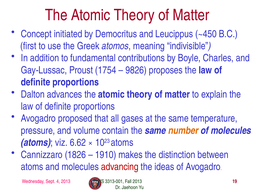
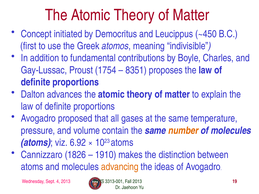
9826: 9826 -> 8351
6.62: 6.62 -> 6.92
advancing colour: red -> orange
